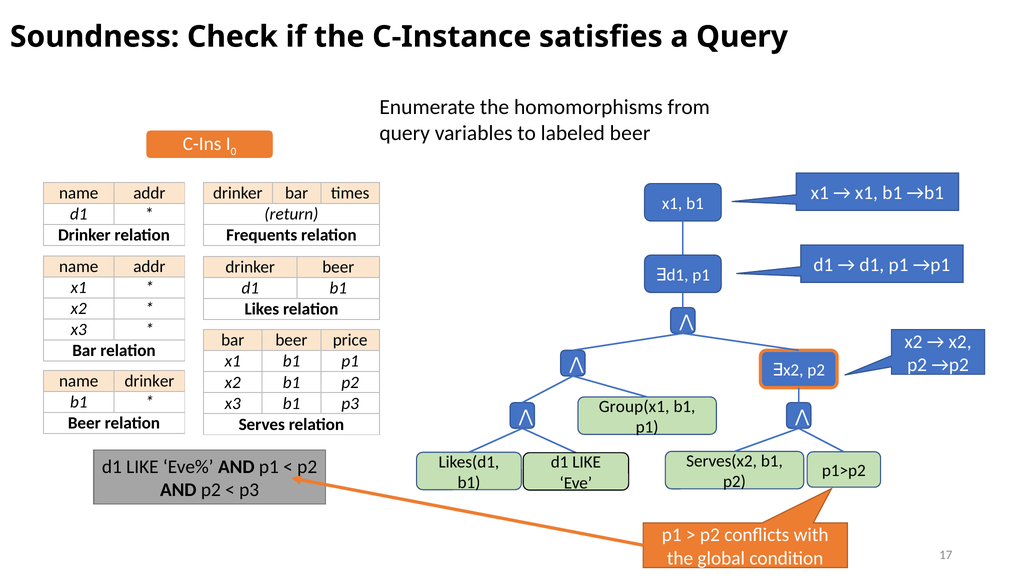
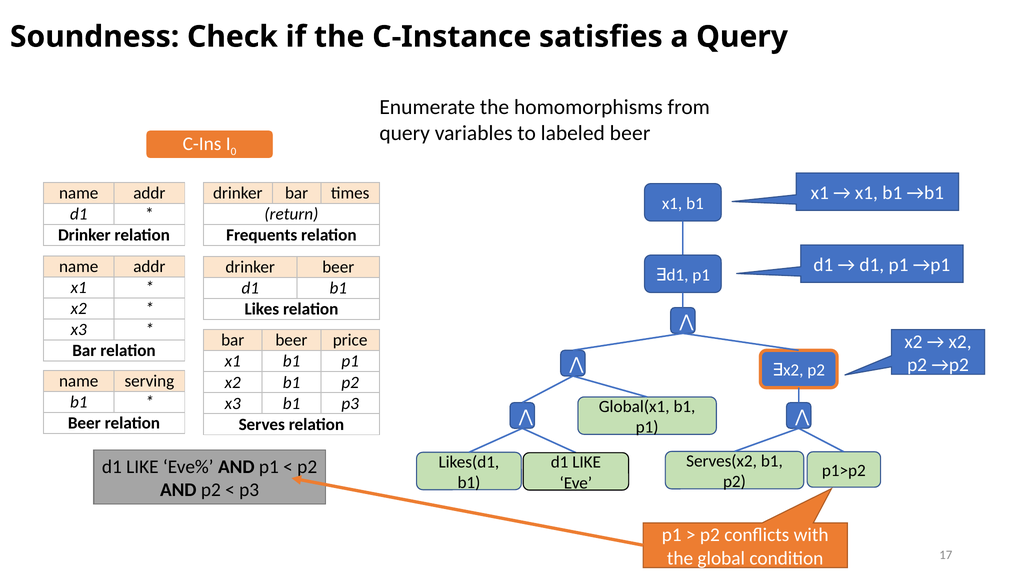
name drinker: drinker -> serving
Group(x1: Group(x1 -> Global(x1
